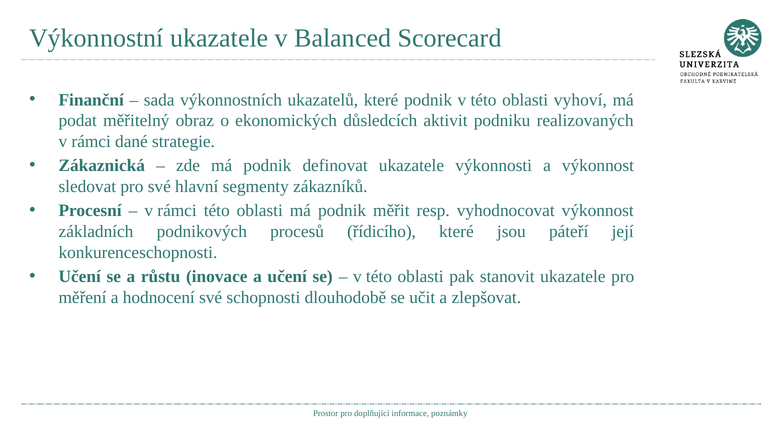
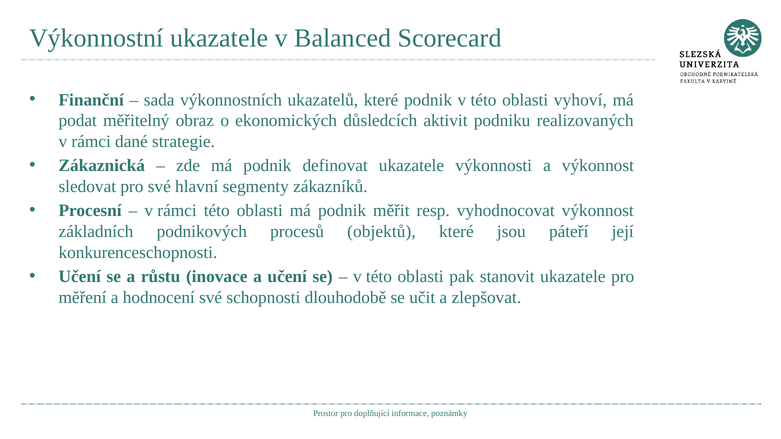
řídicího: řídicího -> objektů
